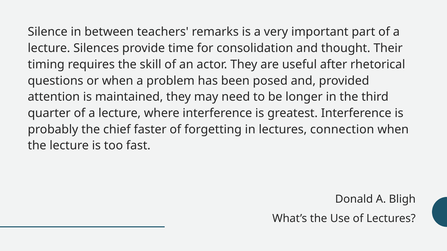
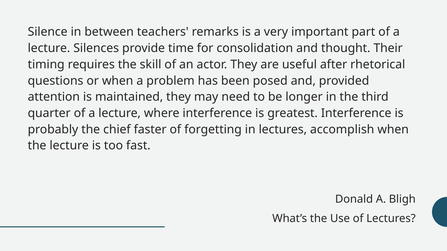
connection: connection -> accomplish
